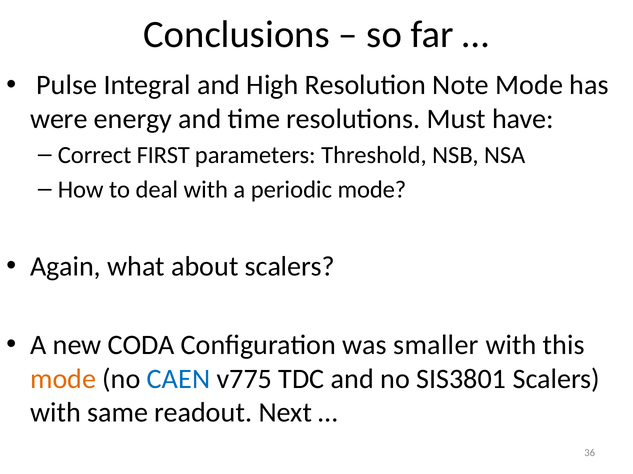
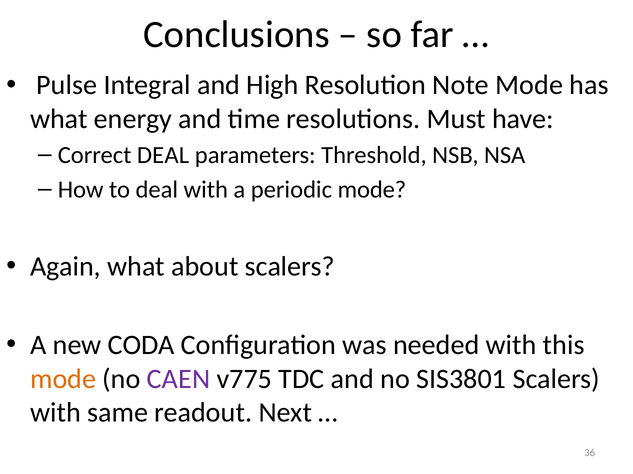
were at (59, 119): were -> what
Correct FIRST: FIRST -> DEAL
smaller: smaller -> needed
CAEN colour: blue -> purple
